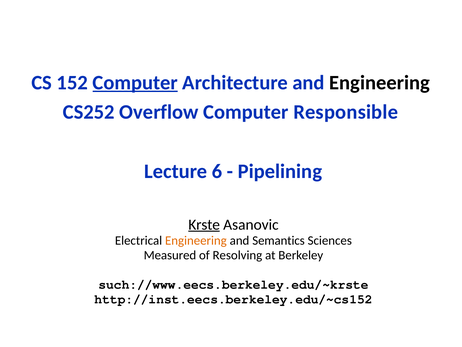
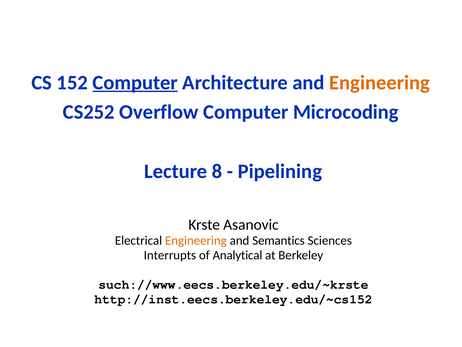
Engineering at (380, 82) colour: black -> orange
Responsible: Responsible -> Microcoding
6: 6 -> 8
Krste underline: present -> none
Measured: Measured -> Interrupts
Resolving: Resolving -> Analytical
